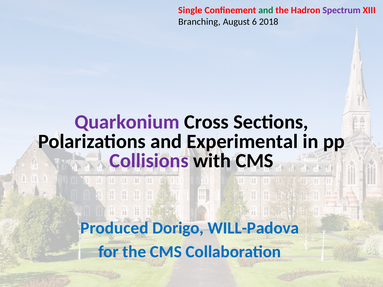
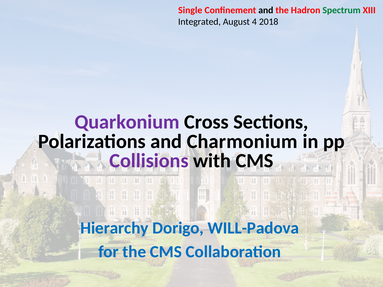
and at (266, 10) colour: green -> black
Spectrum colour: purple -> green
Branching: Branching -> Integrated
6: 6 -> 4
Experimental: Experimental -> Charmonium
Produced: Produced -> Hierarchy
